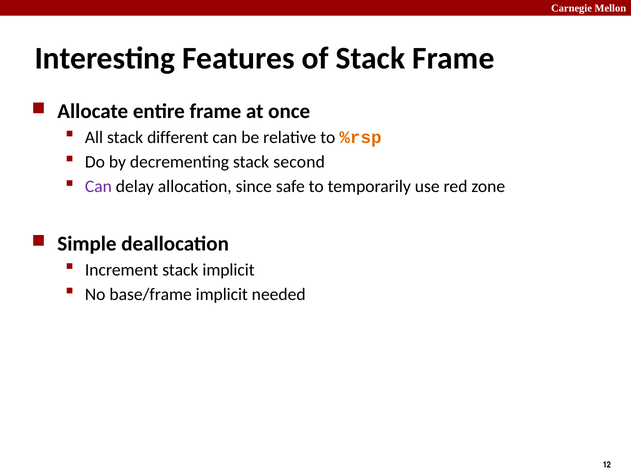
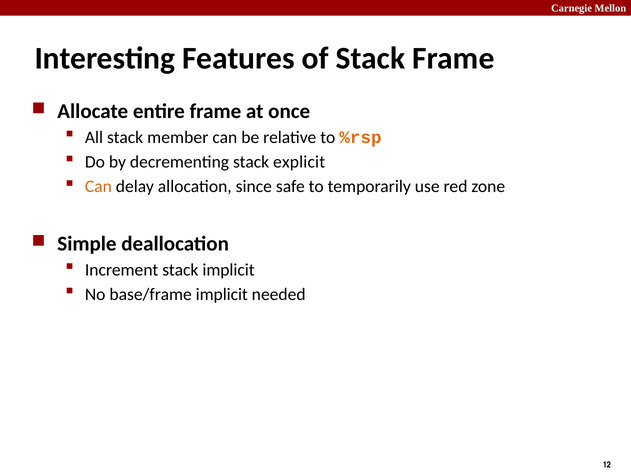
different: different -> member
second: second -> explicit
Can at (98, 187) colour: purple -> orange
